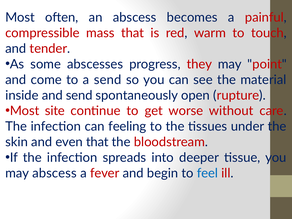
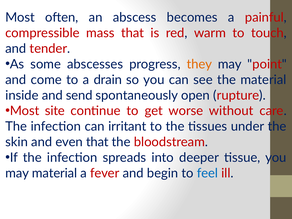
they colour: red -> orange
a send: send -> drain
feeling: feeling -> irritant
may abscess: abscess -> material
